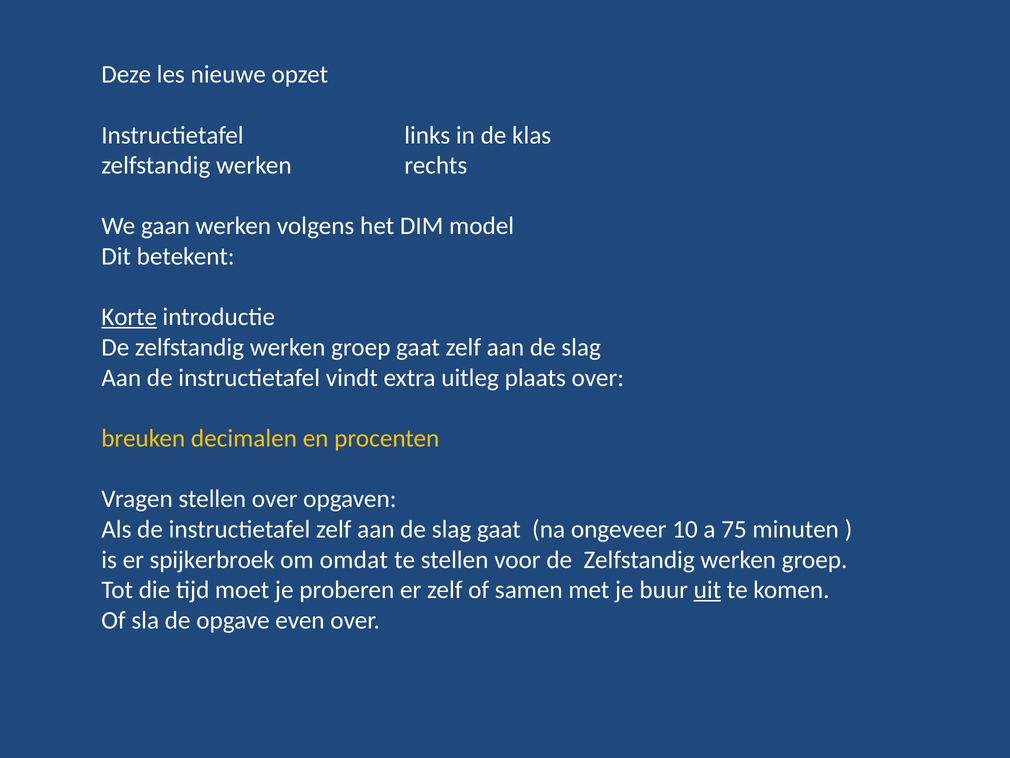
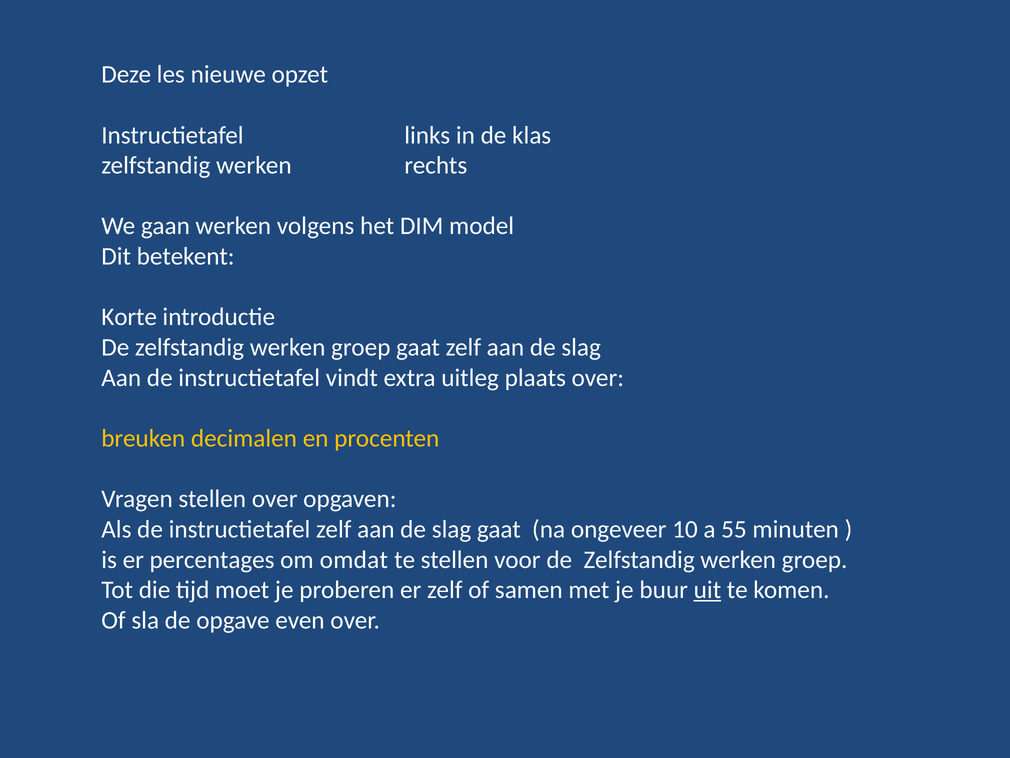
Korte underline: present -> none
75: 75 -> 55
spijkerbroek: spijkerbroek -> percentages
